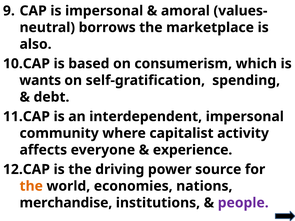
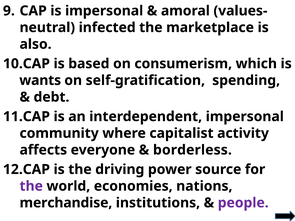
borrows: borrows -> infected
experience: experience -> borderless
the at (31, 186) colour: orange -> purple
